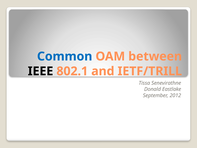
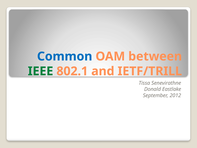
IEEE colour: black -> green
